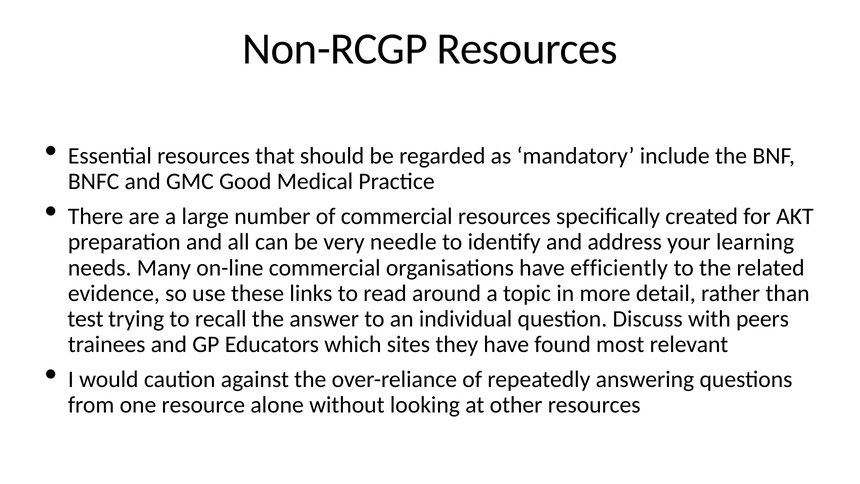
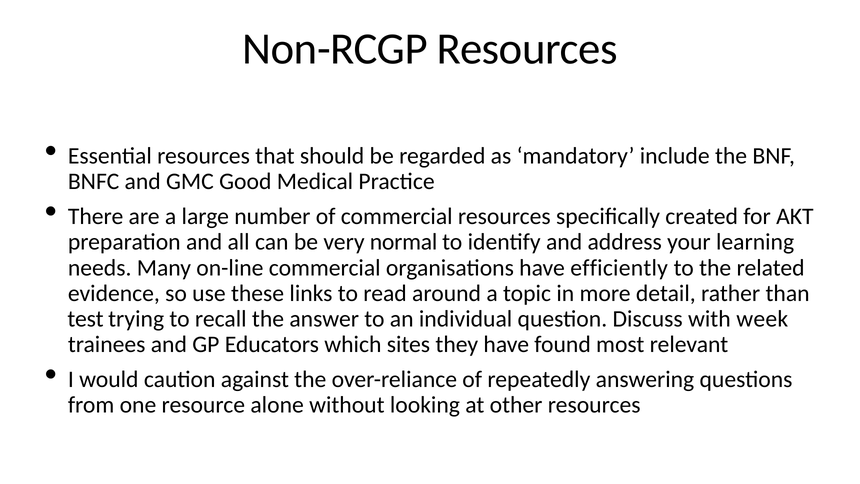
needle: needle -> normal
peers: peers -> week
